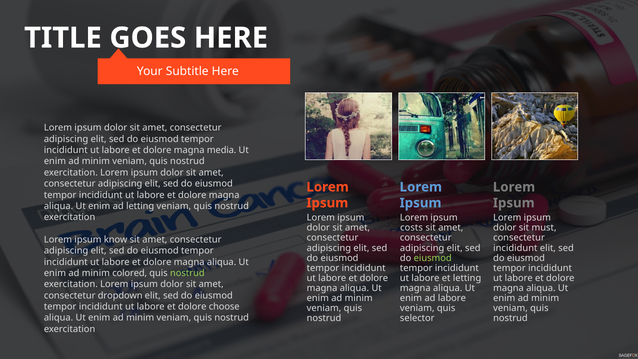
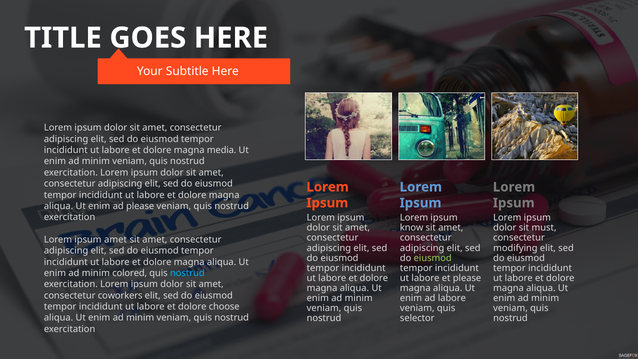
ad letting: letting -> please
costs: costs -> know
ipsum know: know -> amet
incididunt at (515, 248): incididunt -> modifying
nostrud at (187, 273) colour: light green -> light blue
et letting: letting -> please
dropdown: dropdown -> coworkers
